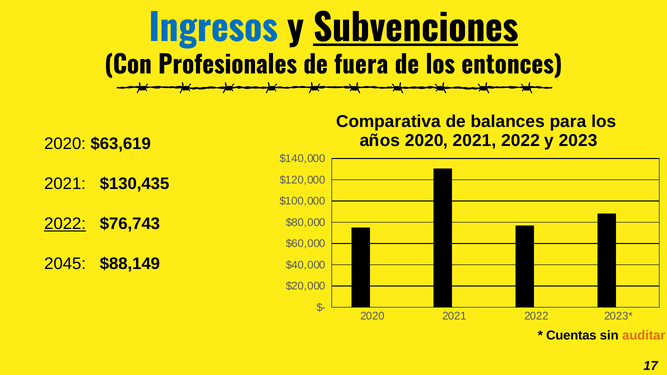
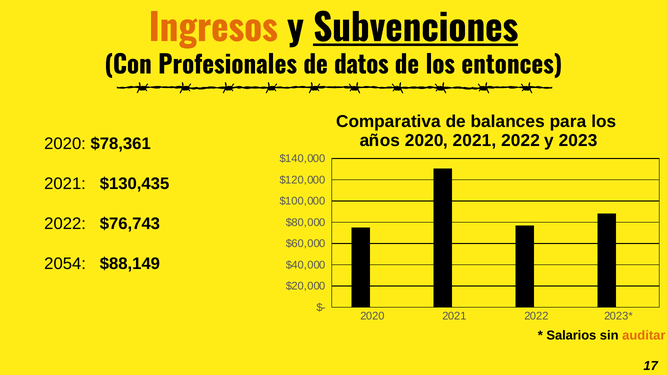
Ingresos colour: blue -> orange
fuera: fuera -> datos
$63,619: $63,619 -> $78,361
2022 at (65, 224) underline: present -> none
2045: 2045 -> 2054
Cuentas: Cuentas -> Salarios
